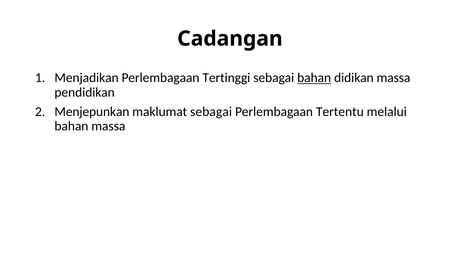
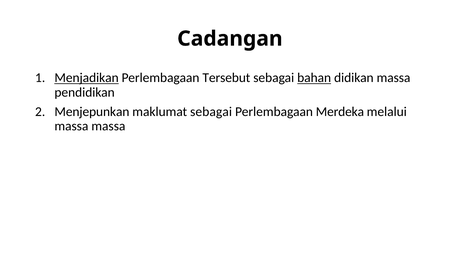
Menjadikan underline: none -> present
Tertinggi: Tertinggi -> Tersebut
Tertentu: Tertentu -> Merdeka
bahan at (71, 126): bahan -> massa
